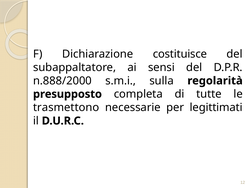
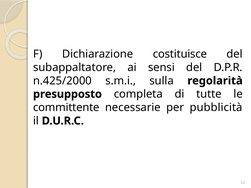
n.888/2000: n.888/2000 -> n.425/2000
trasmettono: trasmettono -> committente
legittimati: legittimati -> pubblicità
